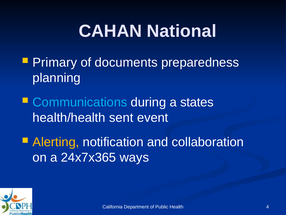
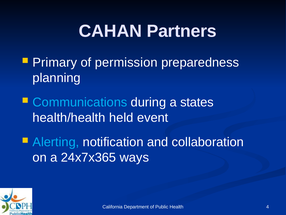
National: National -> Partners
documents: documents -> permission
sent: sent -> held
Alerting colour: yellow -> light blue
